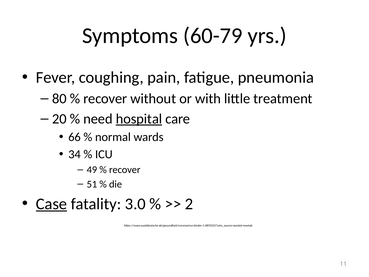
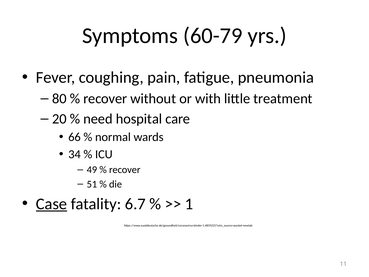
hospital underline: present -> none
3.0: 3.0 -> 6.7
2: 2 -> 1
